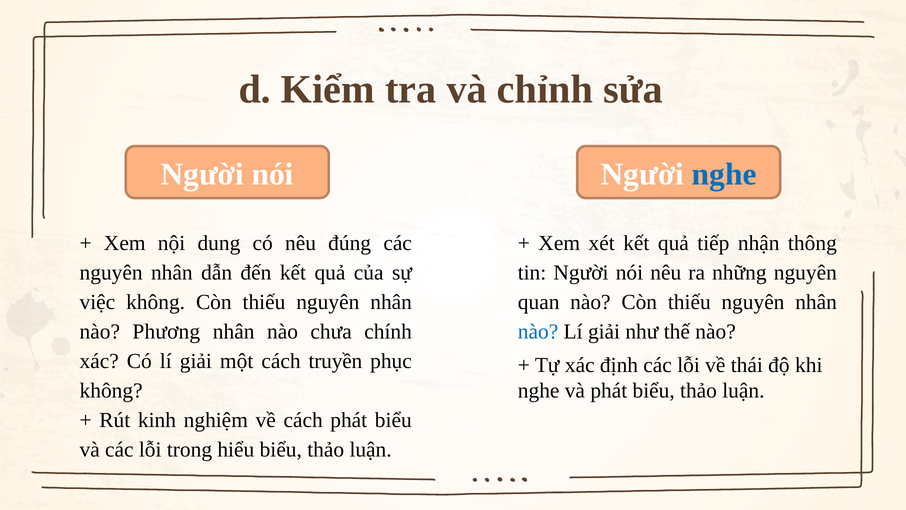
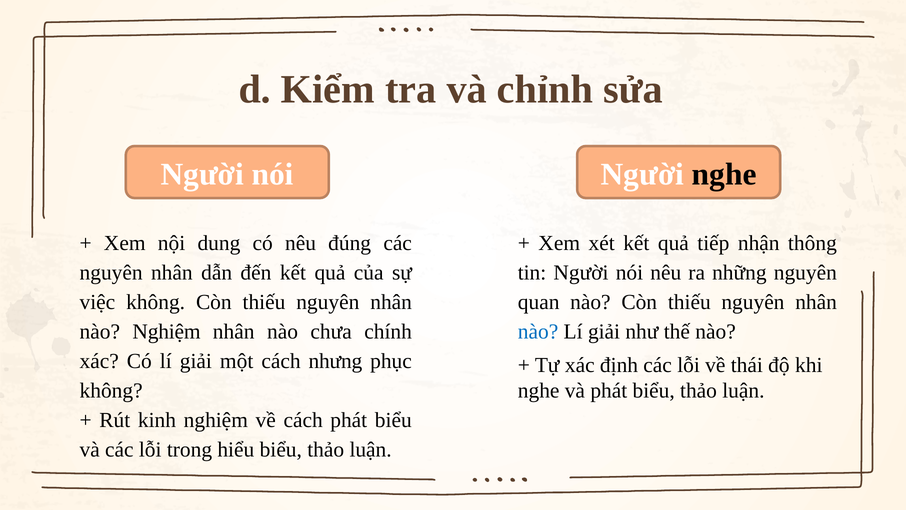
nghe at (724, 174) colour: blue -> black
nào Phương: Phương -> Nghiệm
truyền: truyền -> nhưng
